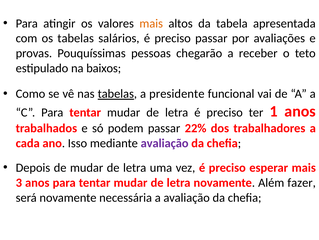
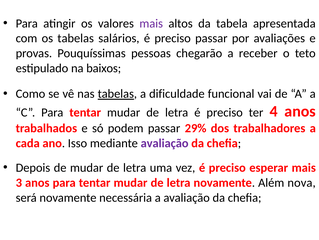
mais at (151, 23) colour: orange -> purple
presidente: presidente -> dificuldade
1: 1 -> 4
22%: 22% -> 29%
fazer: fazer -> nova
